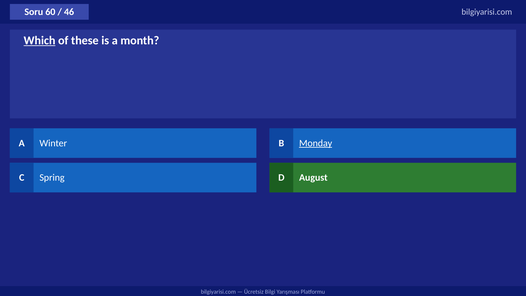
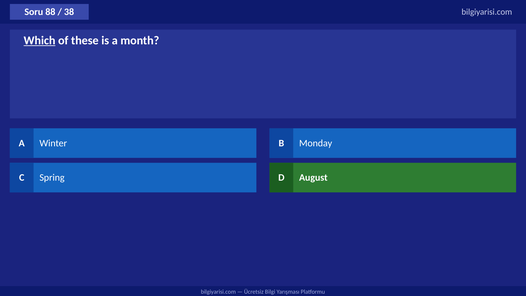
60: 60 -> 88
46: 46 -> 38
Monday underline: present -> none
